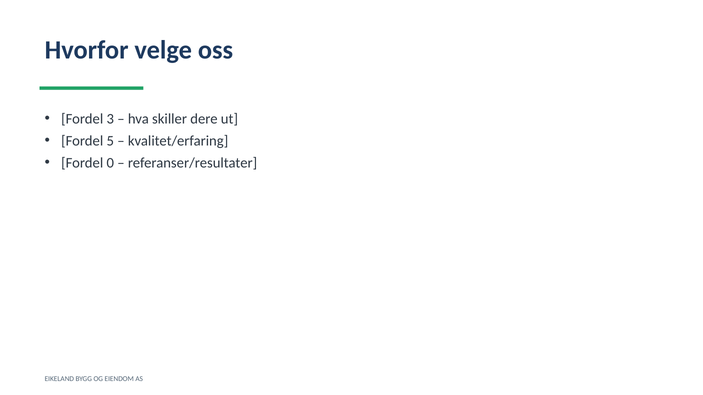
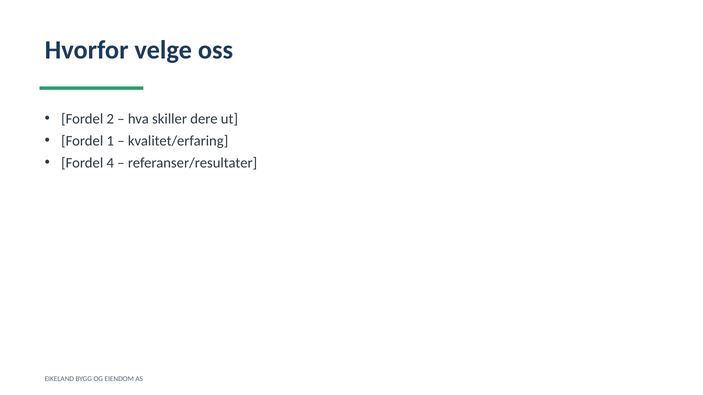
3: 3 -> 2
5: 5 -> 1
0: 0 -> 4
